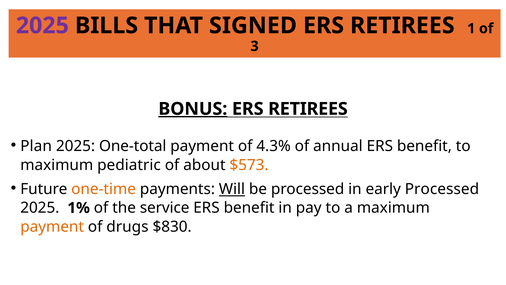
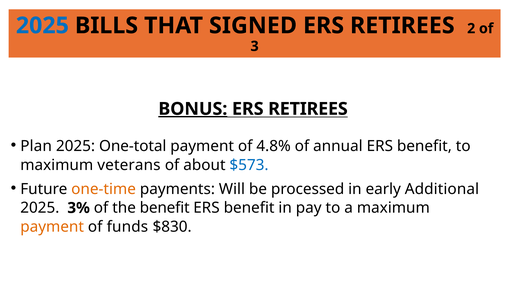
2025 at (42, 26) colour: purple -> blue
1: 1 -> 2
4.3%: 4.3% -> 4.8%
pediatric: pediatric -> veterans
$573 colour: orange -> blue
Will underline: present -> none
early Processed: Processed -> Additional
1%: 1% -> 3%
the service: service -> benefit
drugs: drugs -> funds
